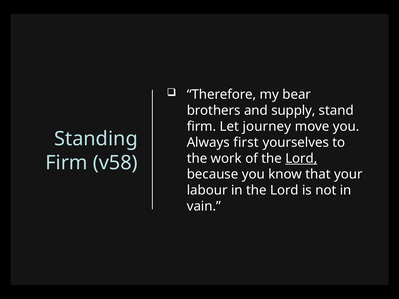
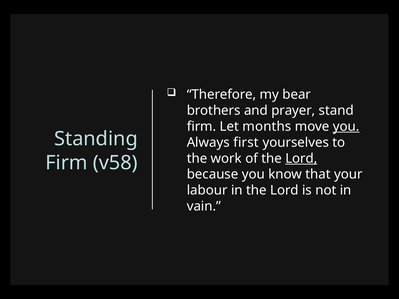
supply: supply -> prayer
journey: journey -> months
you at (346, 127) underline: none -> present
